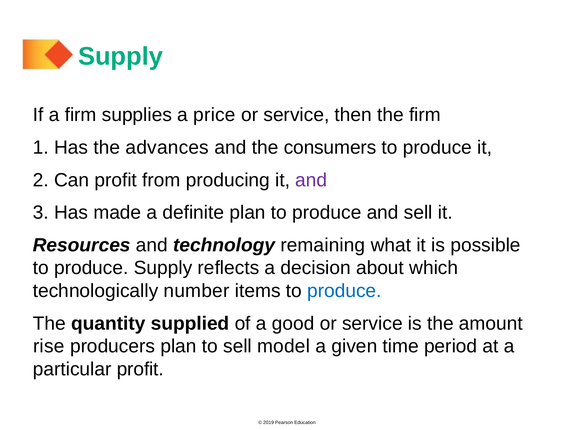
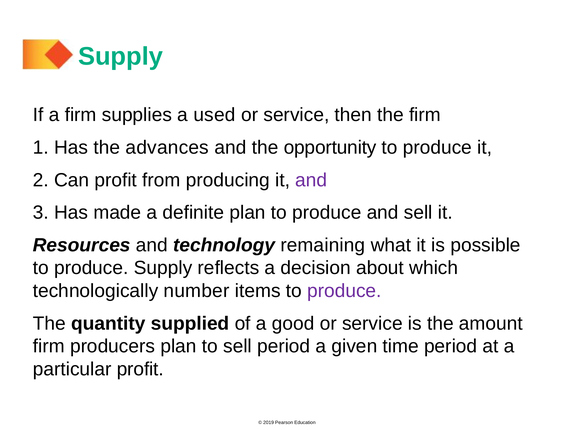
price: price -> used
consumers: consumers -> opportunity
produce at (344, 291) colour: blue -> purple
rise at (49, 347): rise -> firm
sell model: model -> period
